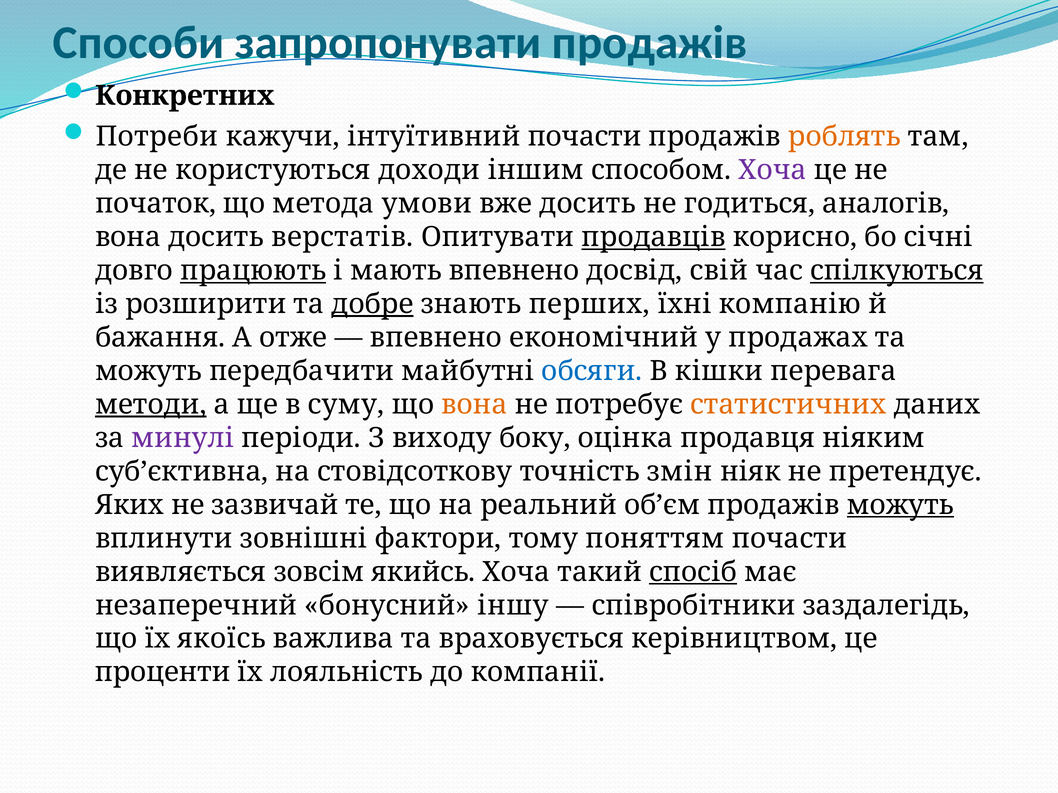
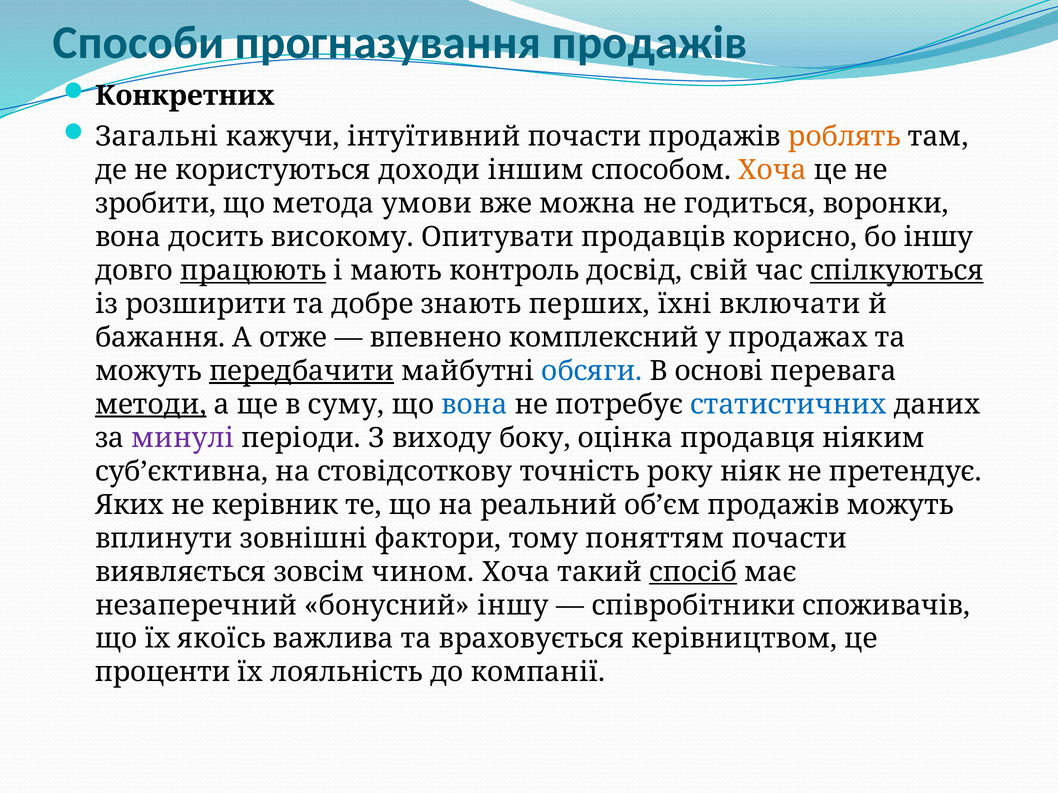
запропонувати: запропонувати -> прогназування
Потреби: Потреби -> Загальні
Хоча at (773, 170) colour: purple -> orange
початок: початок -> зробити
вже досить: досить -> можна
аналогів: аналогів -> воронки
верстатів: верстатів -> високому
продавців underline: present -> none
бо січні: січні -> іншу
мають впевнено: впевнено -> контроль
добре underline: present -> none
компанію: компанію -> включати
економічний: економічний -> комплексний
передбачити underline: none -> present
кішки: кішки -> основі
вона at (474, 405) colour: orange -> blue
статистичних colour: orange -> blue
змін: змін -> року
зазвичай: зазвичай -> керівник
можуть at (900, 505) underline: present -> none
якийсь: якийсь -> чином
заздалегідь: заздалегідь -> споживачів
